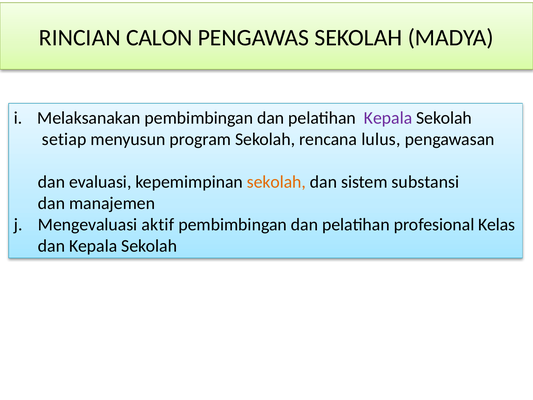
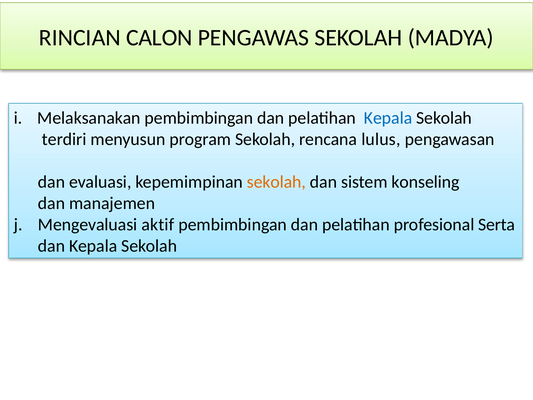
Kepala at (388, 118) colour: purple -> blue
setiap: setiap -> terdiri
substansi: substansi -> konseling
Kelas: Kelas -> Serta
